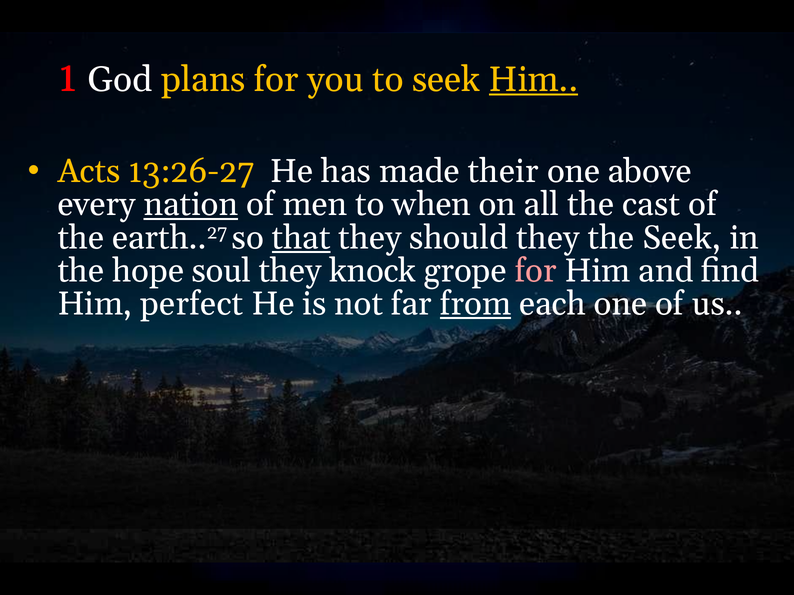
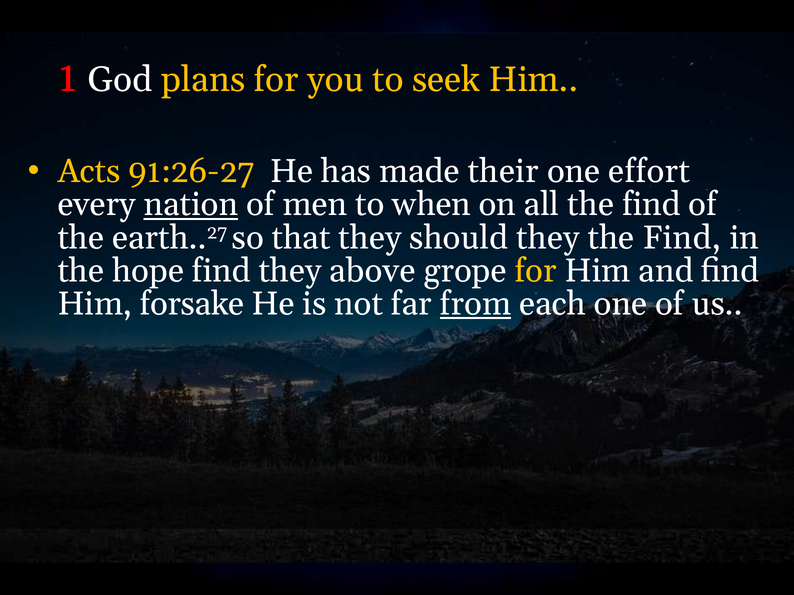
Him at (533, 79) underline: present -> none
13:26-27: 13:26-27 -> 91:26-27
above: above -> effort
all the cast: cast -> find
that underline: present -> none
Seek at (682, 238): Seek -> Find
hope soul: soul -> find
knock: knock -> above
for at (536, 271) colour: pink -> yellow
perfect: perfect -> forsake
